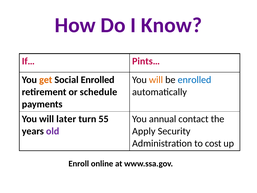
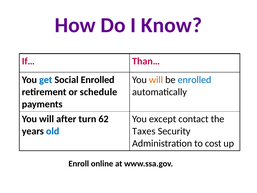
Pints…: Pints… -> Than…
get colour: orange -> blue
later: later -> after
55: 55 -> 62
annual: annual -> except
old colour: purple -> blue
Apply: Apply -> Taxes
